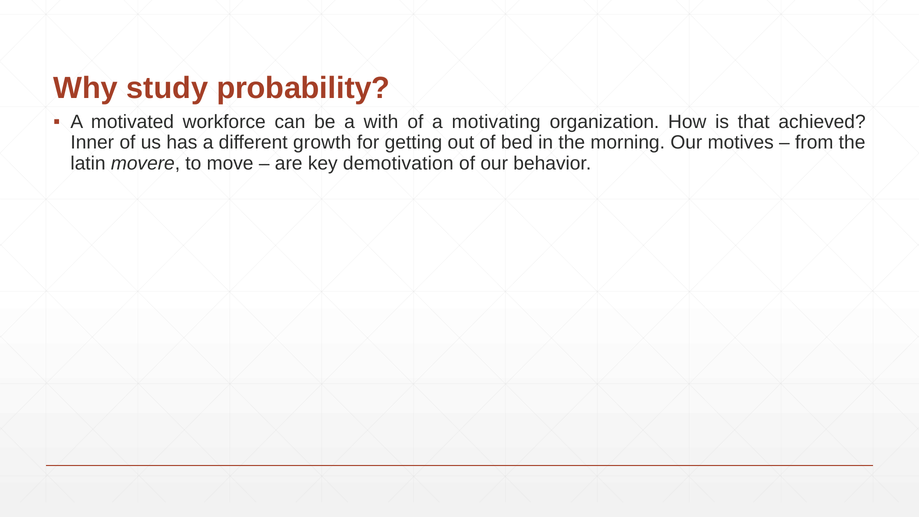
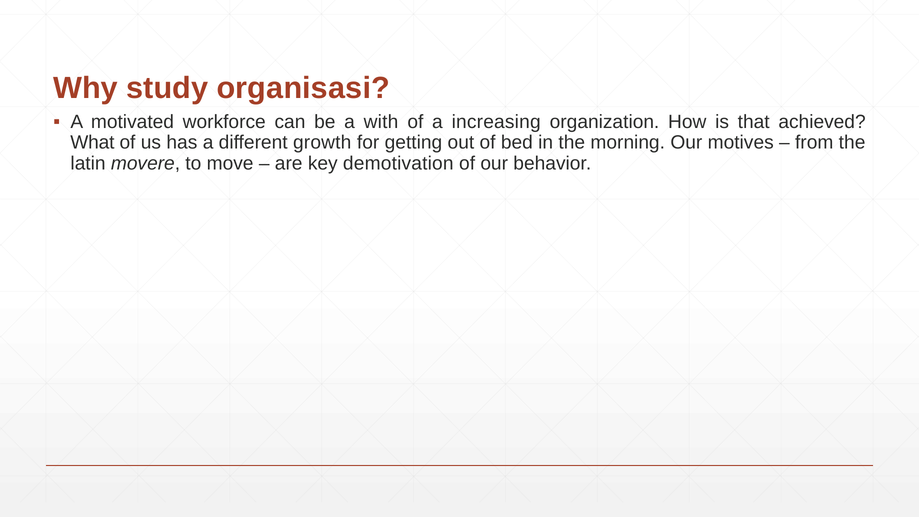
probability: probability -> organisasi
motivating: motivating -> increasing
Inner: Inner -> What
